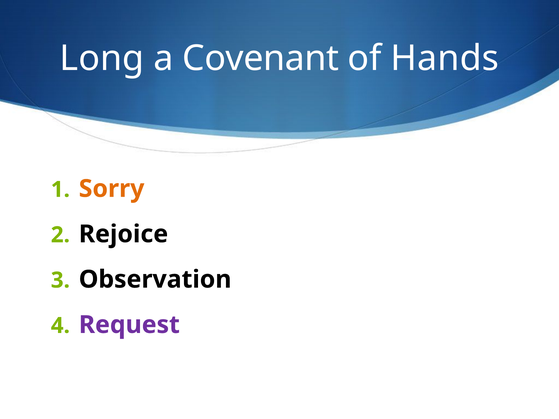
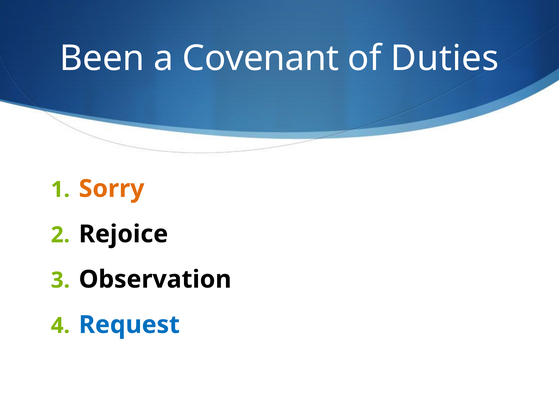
Long: Long -> Been
Hands: Hands -> Duties
Request colour: purple -> blue
